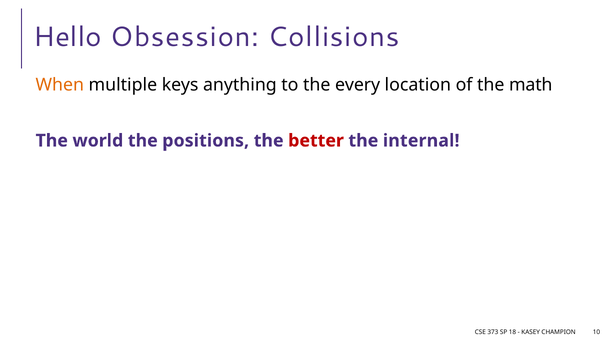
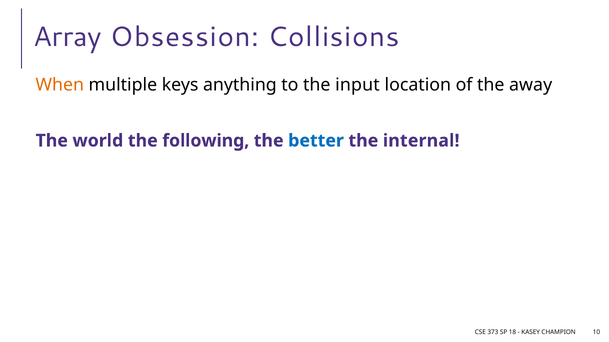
Hello: Hello -> Array
every: every -> input
math: math -> away
positions: positions -> following
better colour: red -> blue
